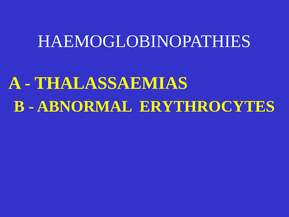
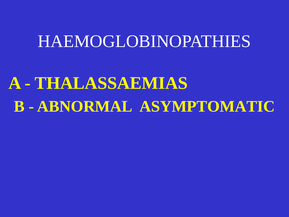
ERYTHROCYTES: ERYTHROCYTES -> ASYMPTOMATIC
